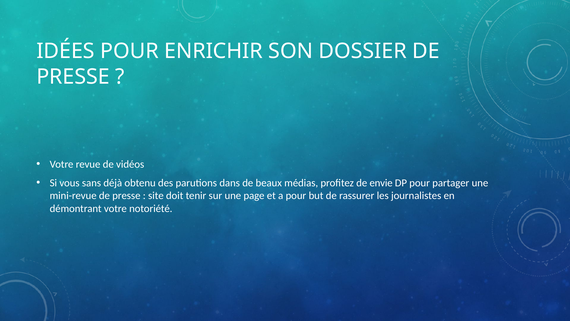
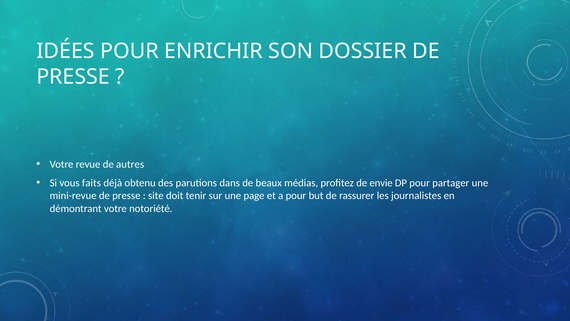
vidéos: vidéos -> autres
sans: sans -> faits
